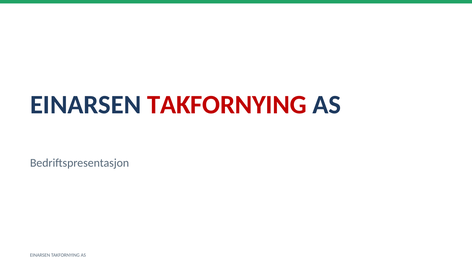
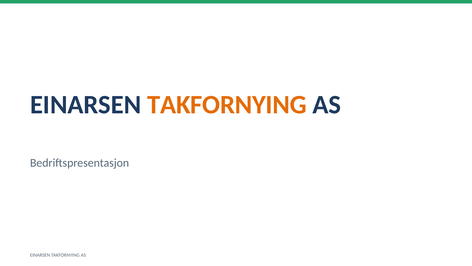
TAKFORNYING at (227, 105) colour: red -> orange
